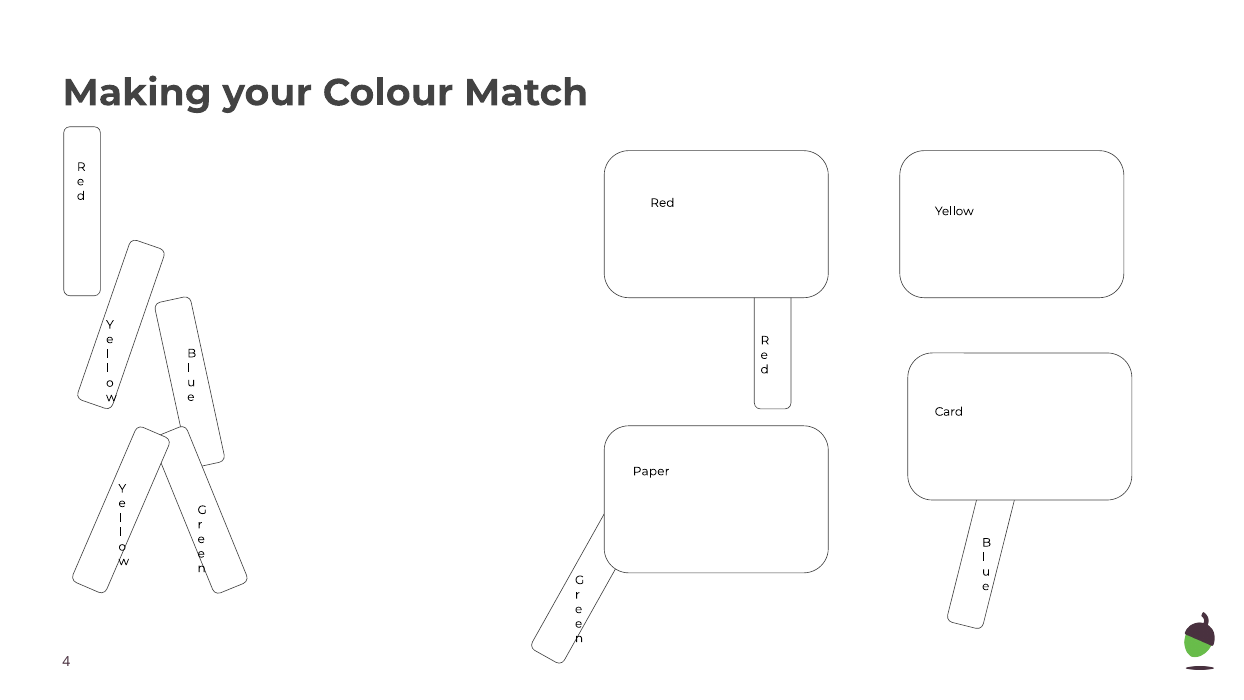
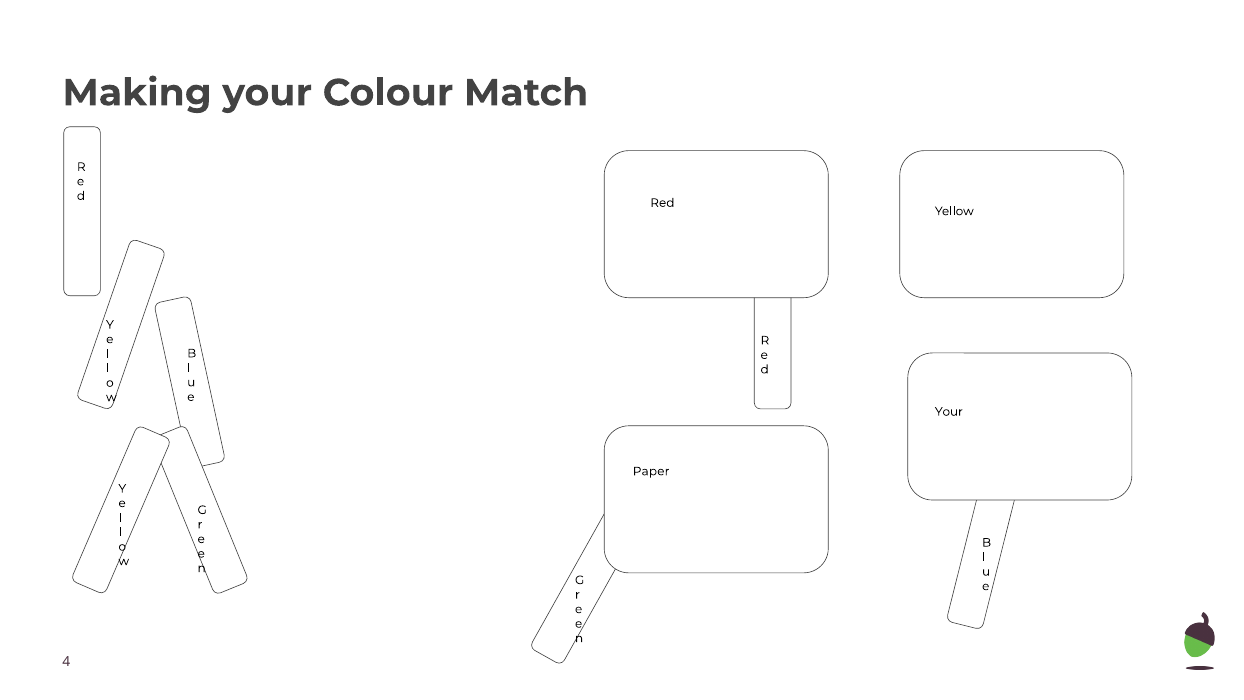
Card at (949, 412): Card -> Your
